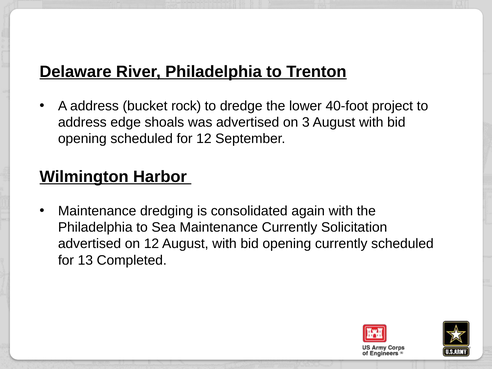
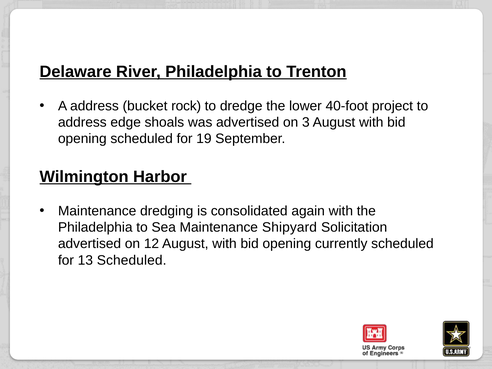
for 12: 12 -> 19
Maintenance Currently: Currently -> Shipyard
13 Completed: Completed -> Scheduled
